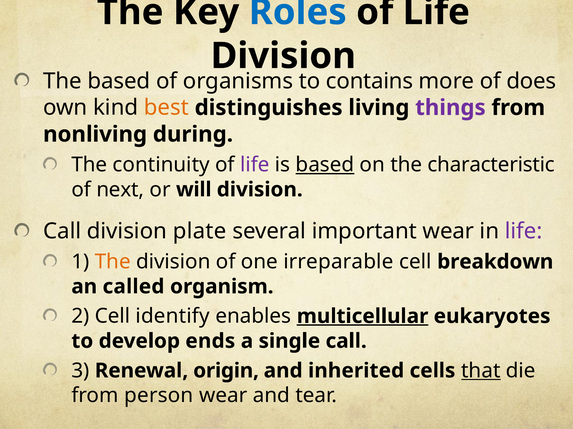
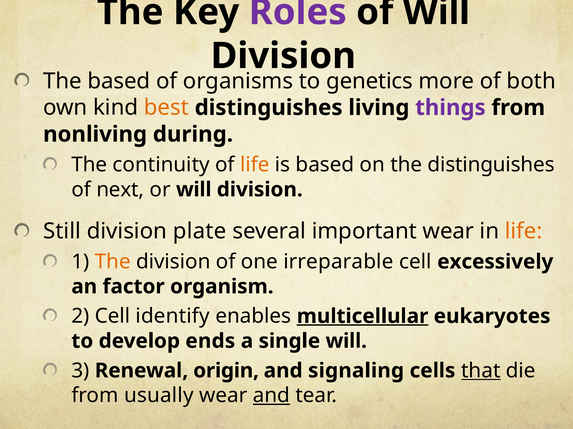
Roles colour: blue -> purple
Life at (436, 12): Life -> Will
contains: contains -> genetics
does: does -> both
life at (255, 165) colour: purple -> orange
based at (325, 165) underline: present -> none
the characteristic: characteristic -> distinguishes
Call at (62, 232): Call -> Still
life at (524, 232) colour: purple -> orange
breakdown: breakdown -> excessively
called: called -> factor
single call: call -> will
inherited: inherited -> signaling
person: person -> usually
and at (271, 396) underline: none -> present
